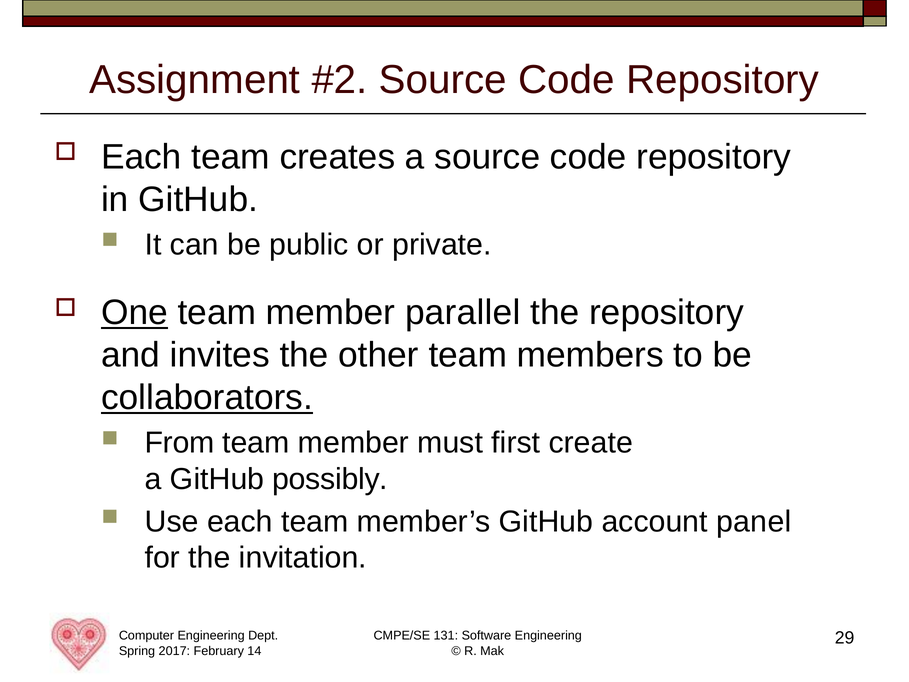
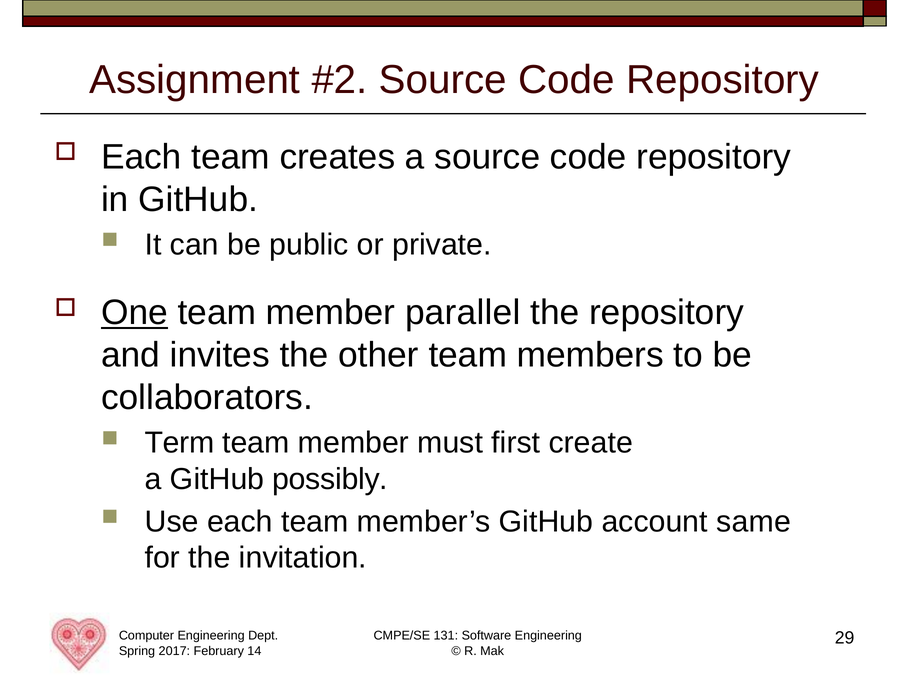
collaborators underline: present -> none
From: From -> Term
panel: panel -> same
